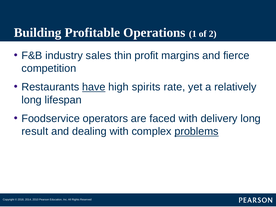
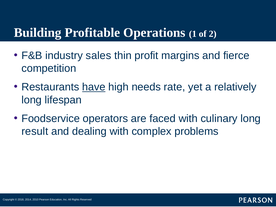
spirits: spirits -> needs
delivery: delivery -> culinary
problems underline: present -> none
